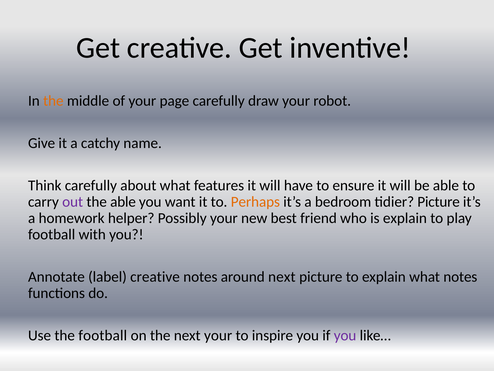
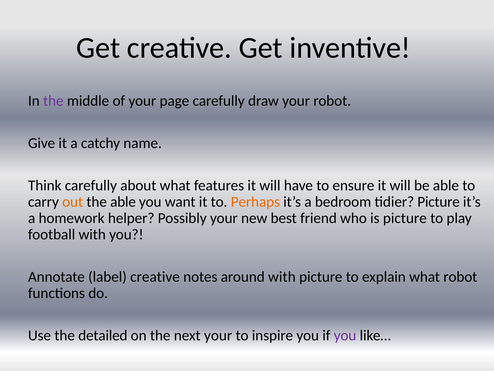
the at (53, 101) colour: orange -> purple
out colour: purple -> orange
is explain: explain -> picture
around next: next -> with
what notes: notes -> robot
the football: football -> detailed
